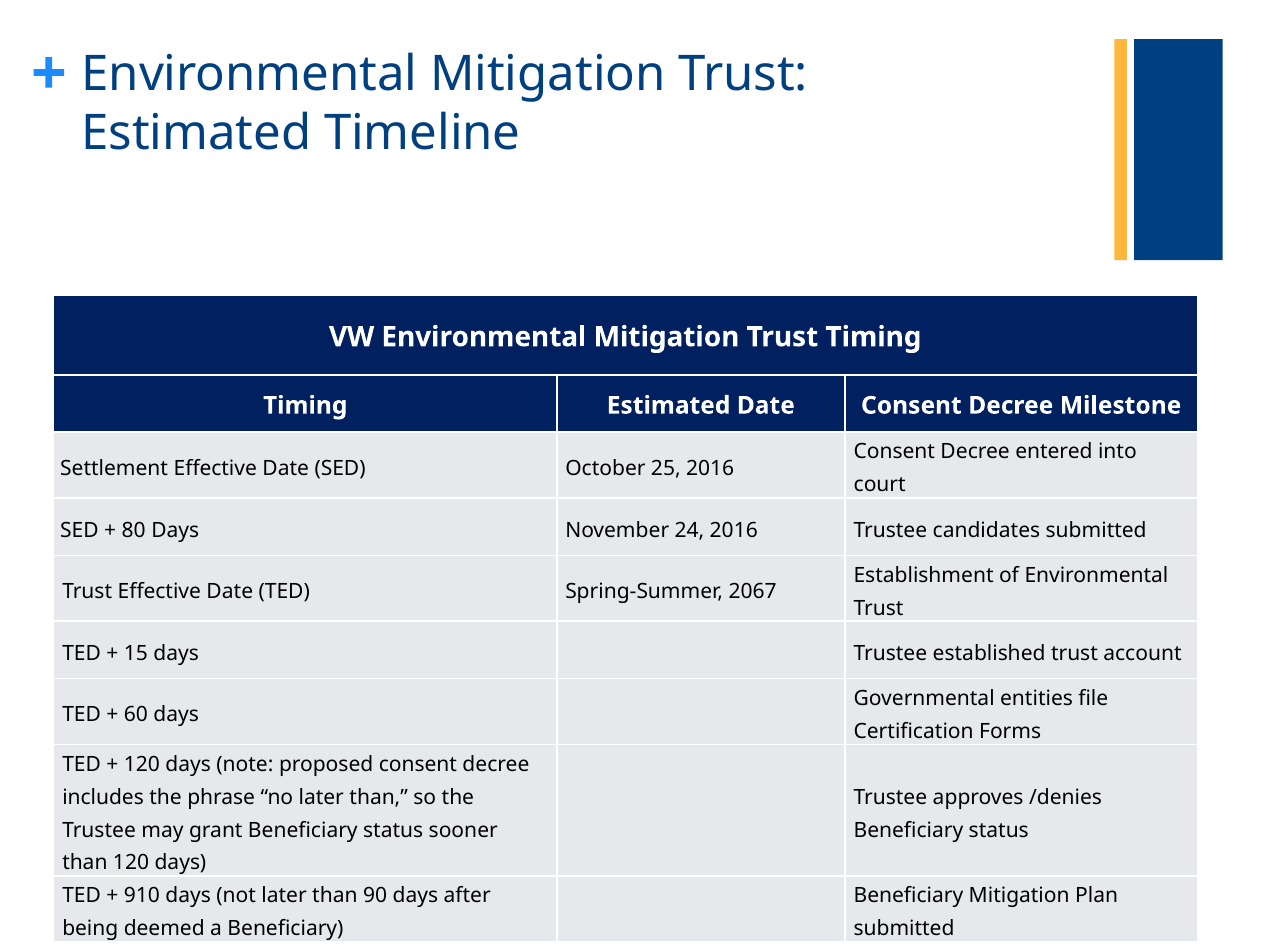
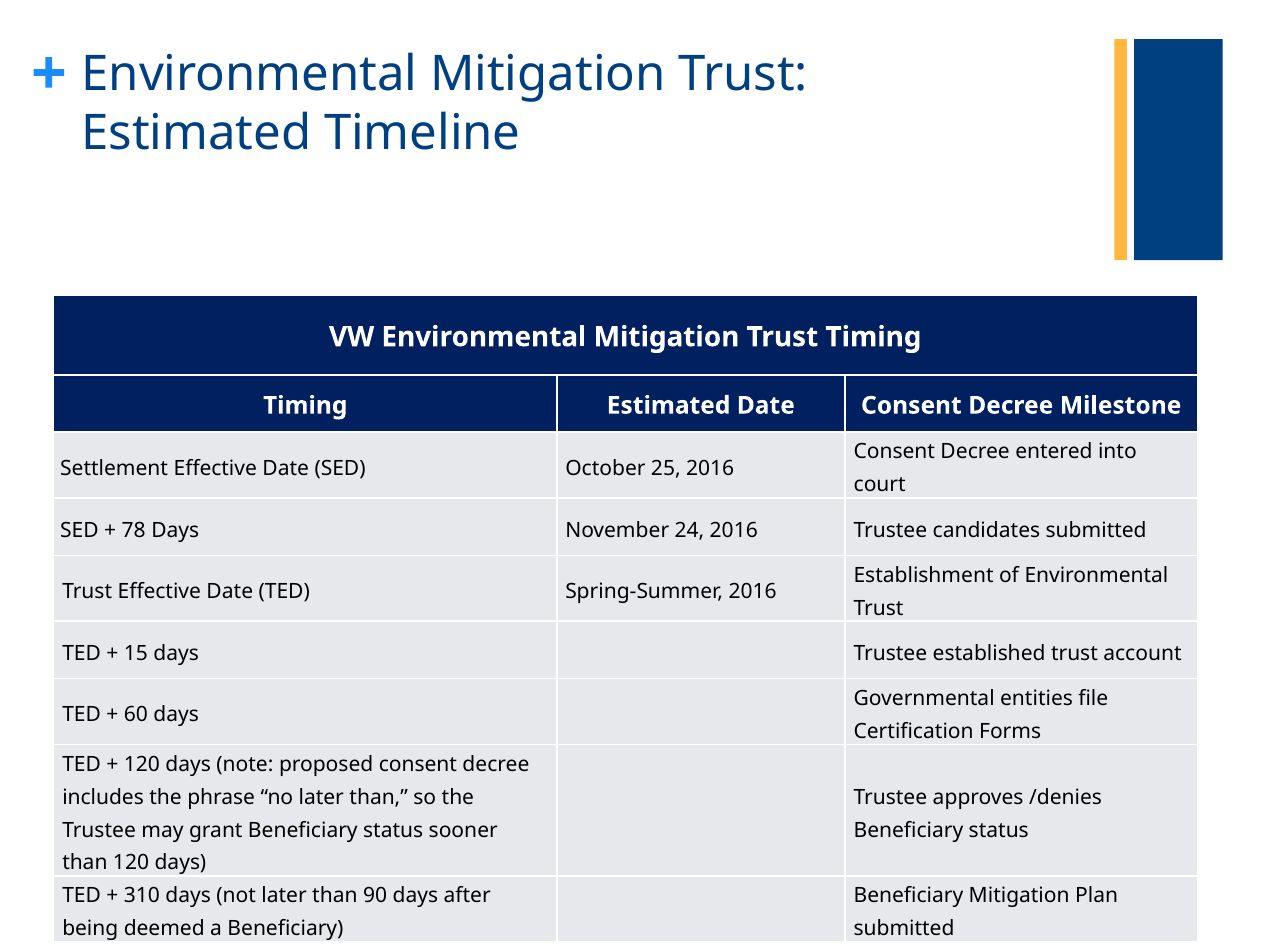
80: 80 -> 78
Spring-Summer 2067: 2067 -> 2016
910: 910 -> 310
